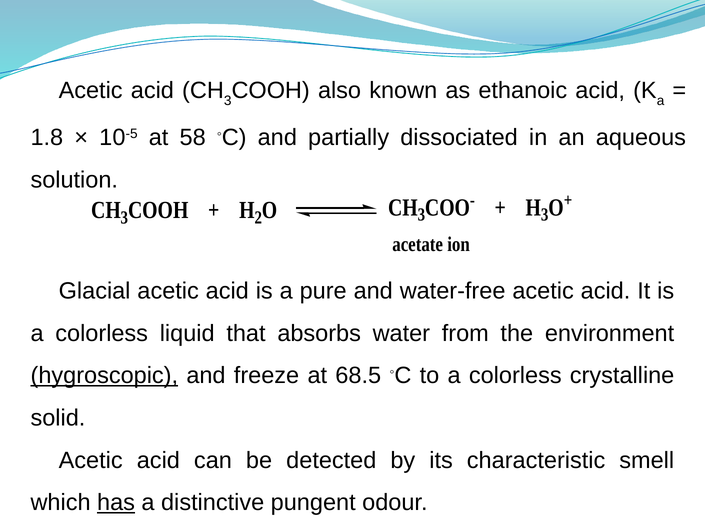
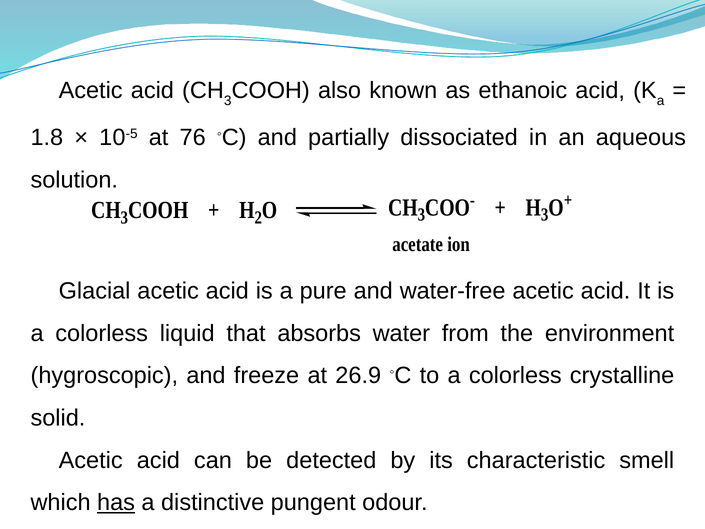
58: 58 -> 76
hygroscopic underline: present -> none
68.5: 68.5 -> 26.9
